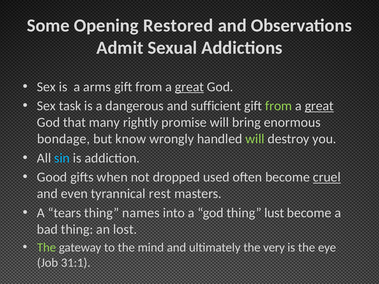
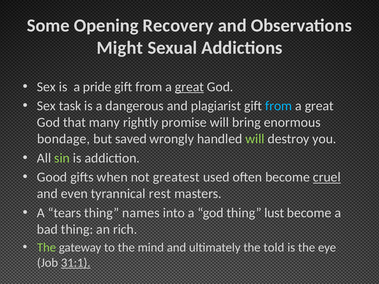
Restored: Restored -> Recovery
Admit: Admit -> Might
arms: arms -> pride
sufficient: sufficient -> plagiarist
from at (279, 106) colour: light green -> light blue
great at (319, 106) underline: present -> none
know: know -> saved
sin colour: light blue -> light green
dropped: dropped -> greatest
lost: lost -> rich
very: very -> told
31:1 underline: none -> present
